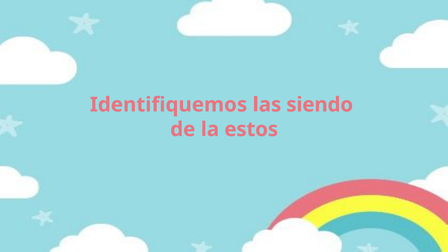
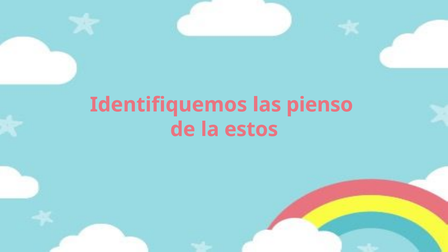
siendo: siendo -> pienso
